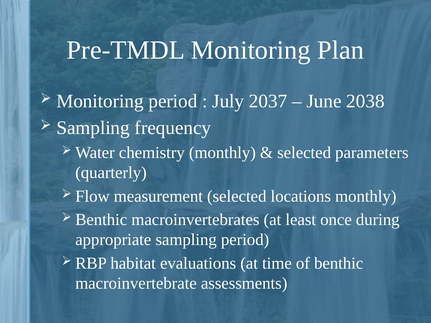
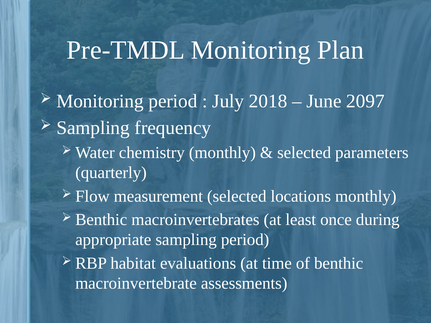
2037: 2037 -> 2018
2038: 2038 -> 2097
